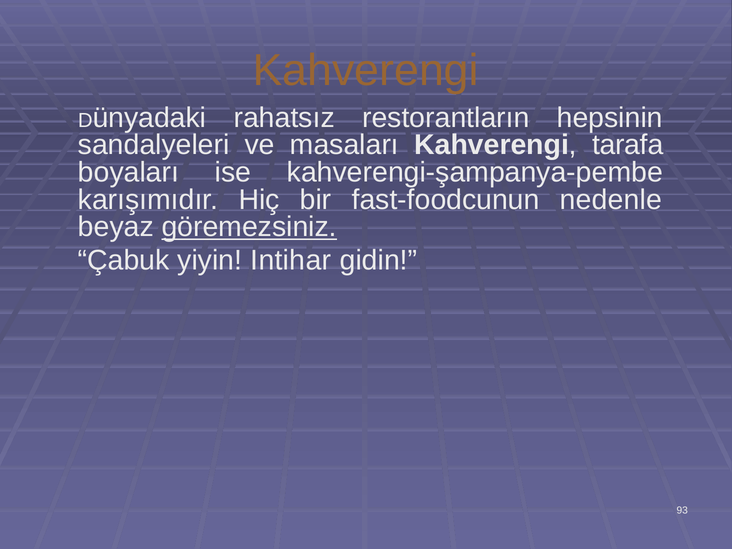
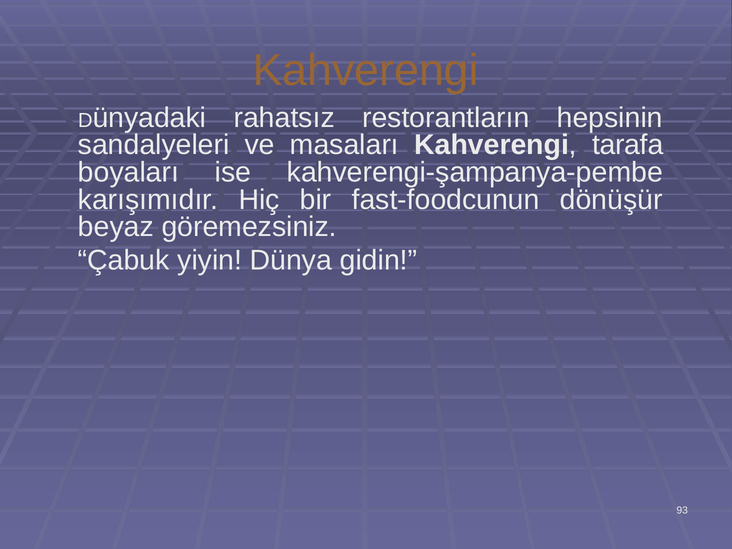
nedenle: nedenle -> dönüşür
göremezsiniz underline: present -> none
Intihar: Intihar -> Dünya
